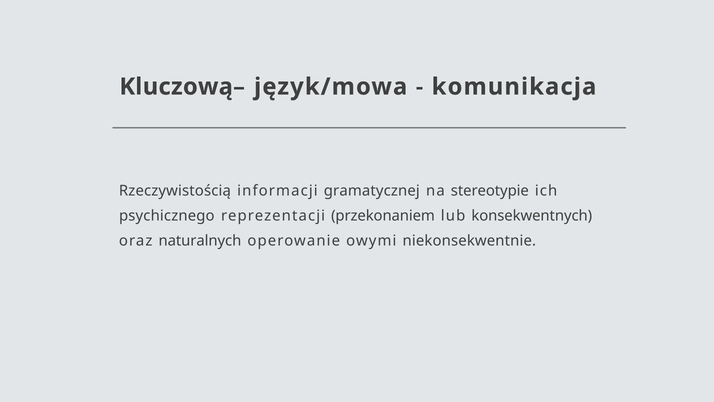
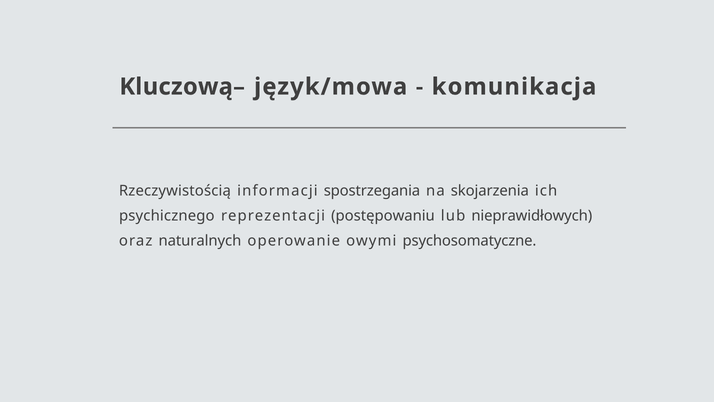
gramatycznej: gramatycznej -> spostrzegania
stereotypie: stereotypie -> skojarzenia
przekonaniem: przekonaniem -> postępowaniu
konsekwentnych: konsekwentnych -> nieprawidłowych
niekonsekwentnie: niekonsekwentnie -> psychosomatyczne
